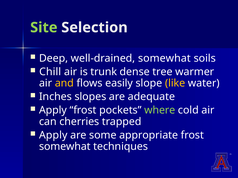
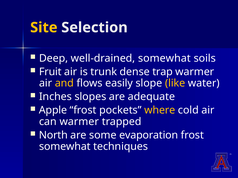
Site colour: light green -> yellow
Chill: Chill -> Fruit
tree: tree -> trap
Apply at (53, 110): Apply -> Apple
where colour: light green -> yellow
can cherries: cherries -> warmer
Apply at (53, 135): Apply -> North
appropriate: appropriate -> evaporation
